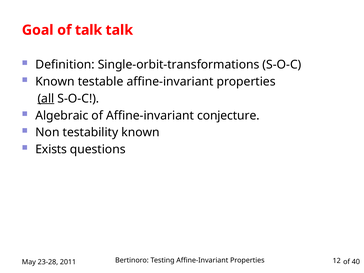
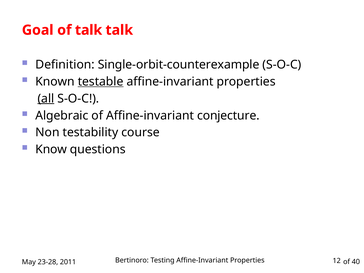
Single-orbit-transformations: Single-orbit-transformations -> Single-orbit-counterexample
testable underline: none -> present
testability known: known -> course
Exists: Exists -> Know
